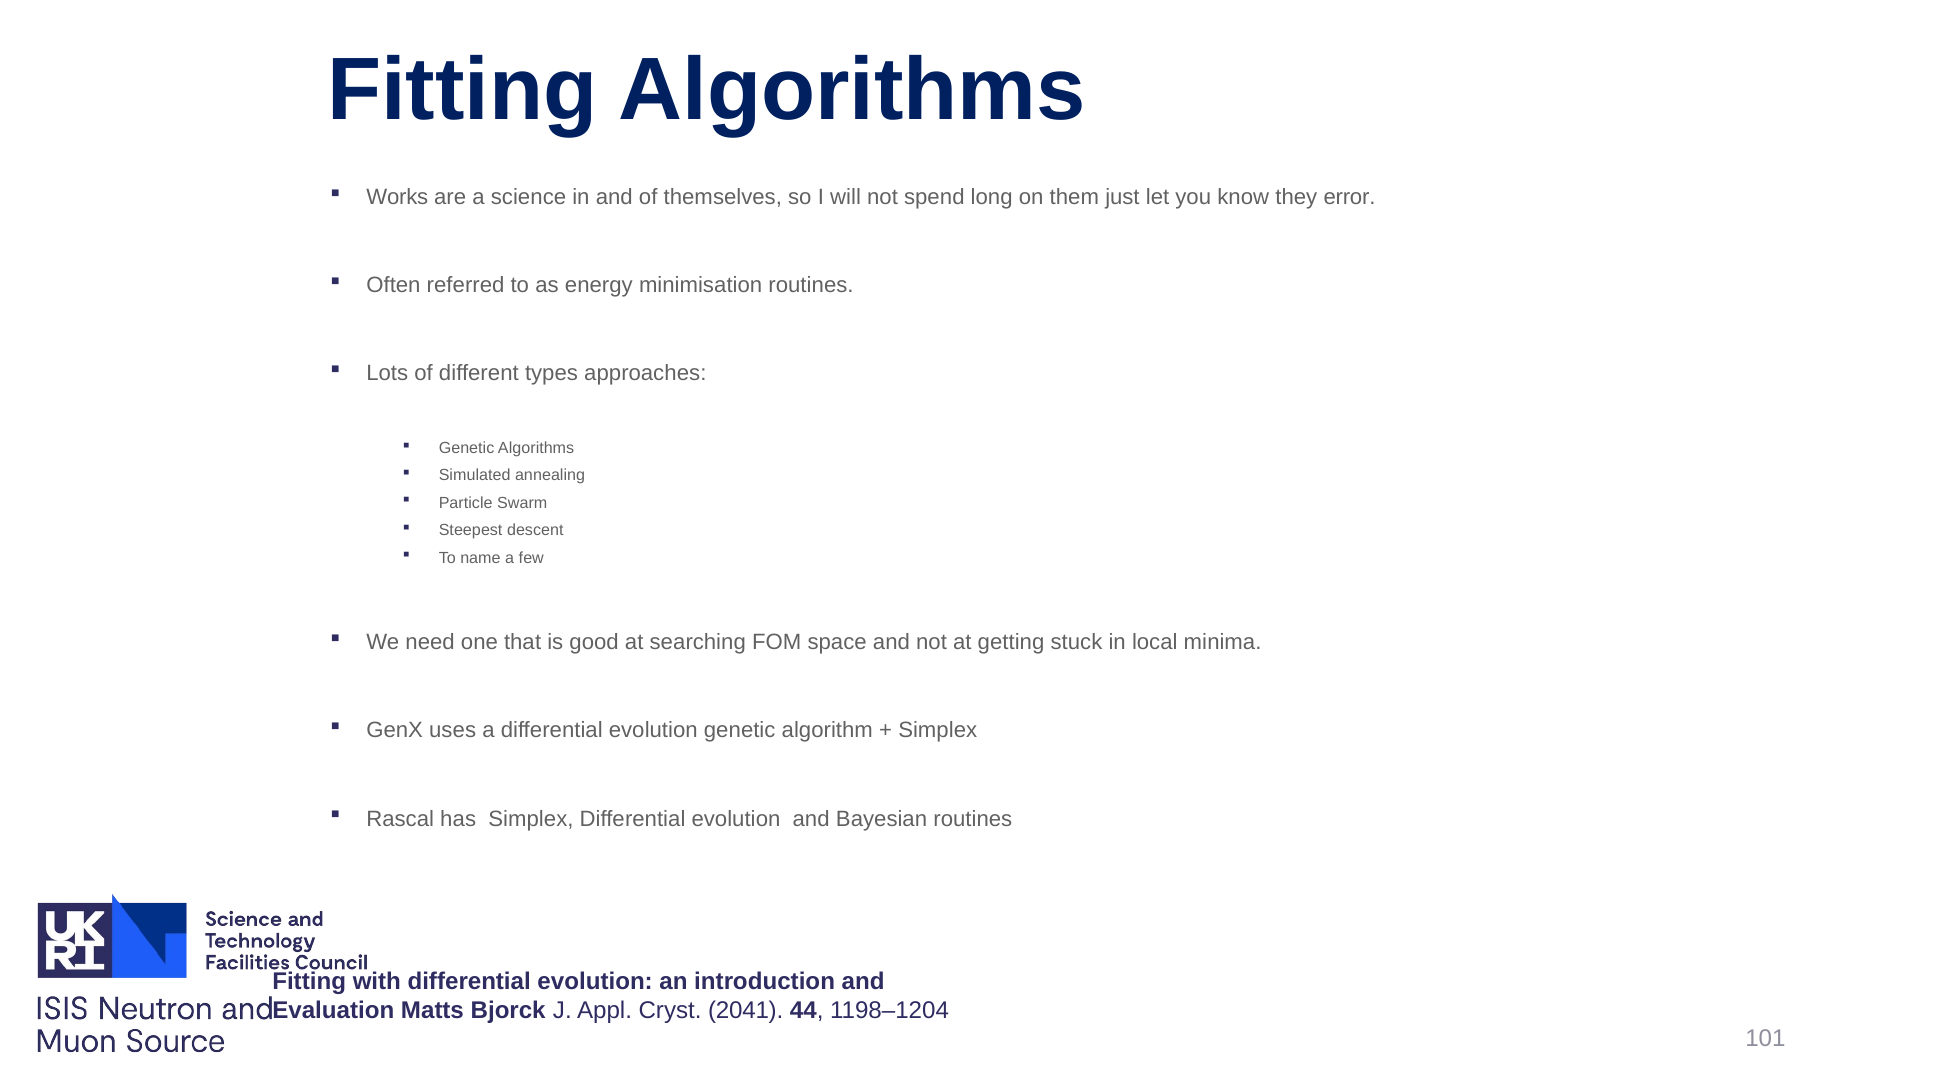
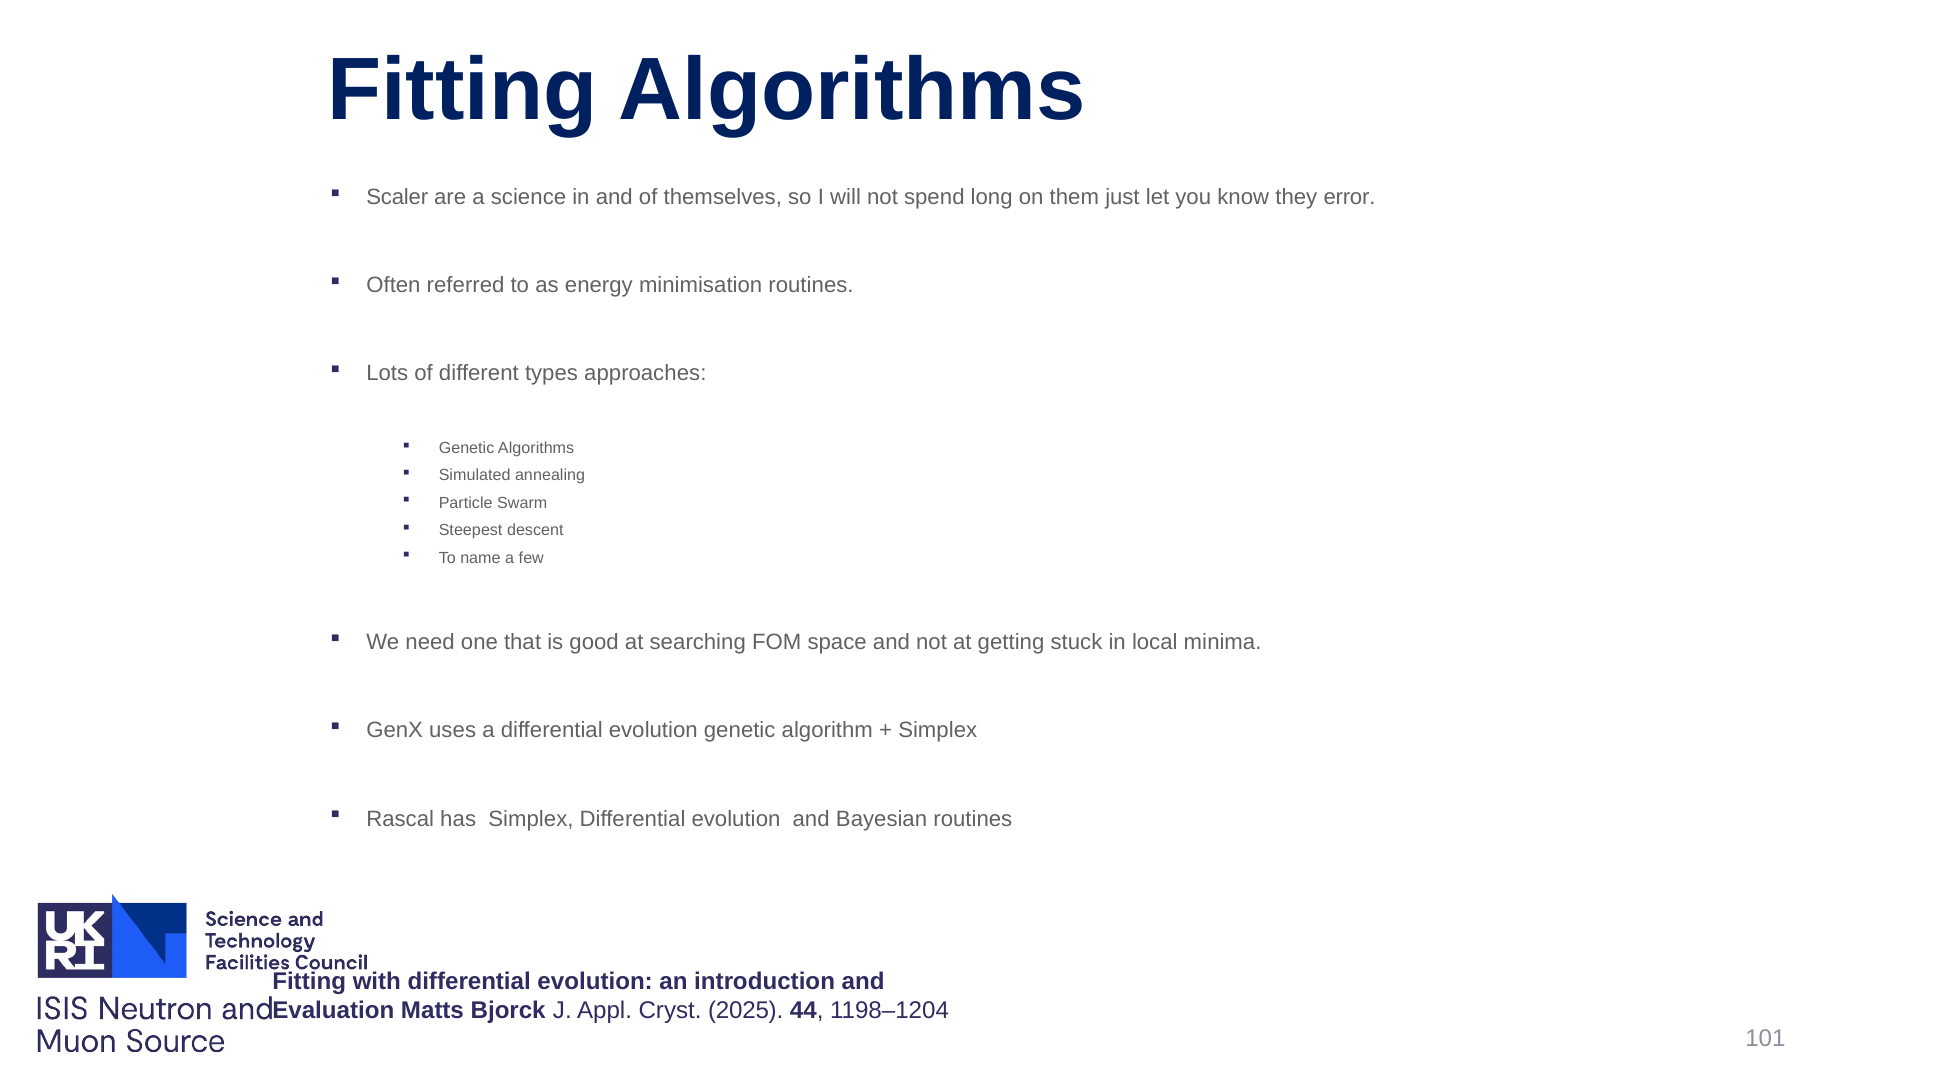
Works: Works -> Scaler
2041: 2041 -> 2025
